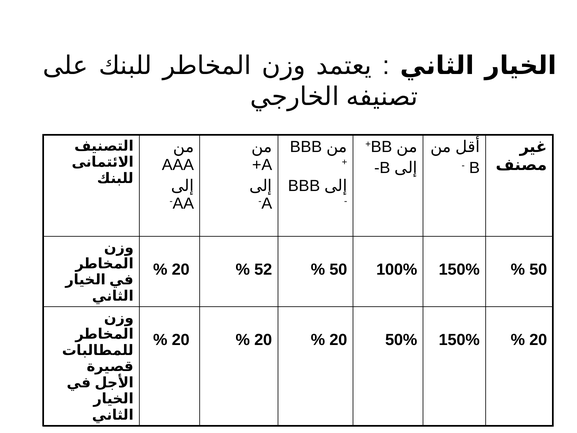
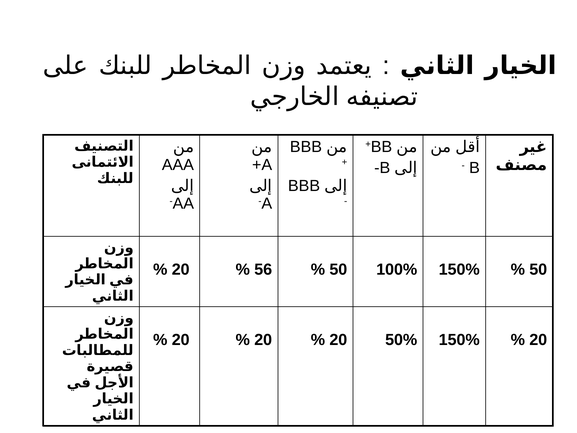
52: 52 -> 56
